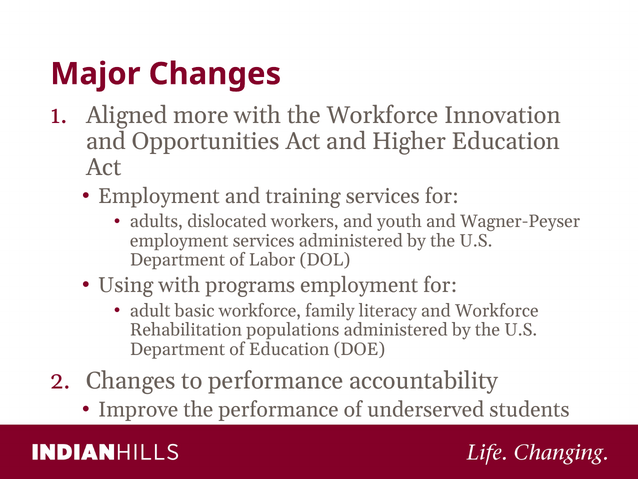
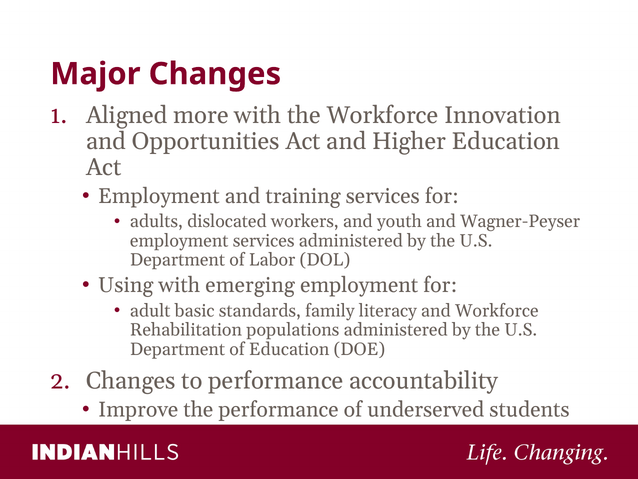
programs: programs -> emerging
basic workforce: workforce -> standards
